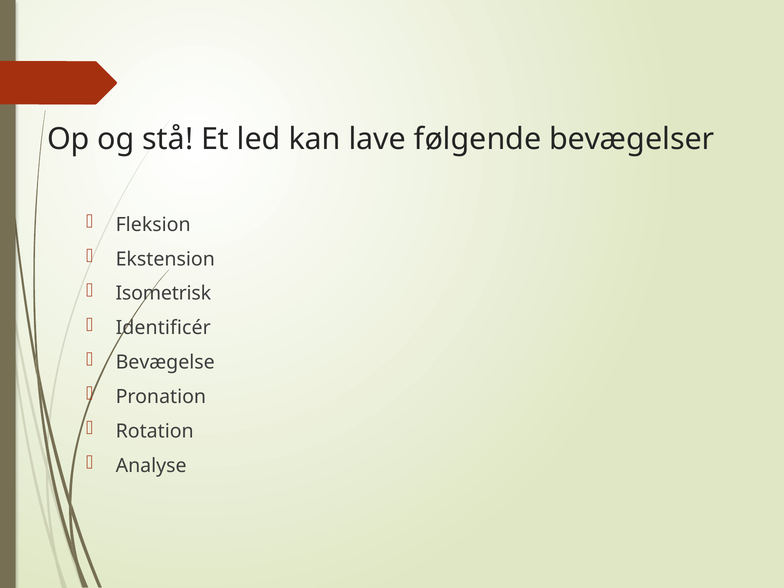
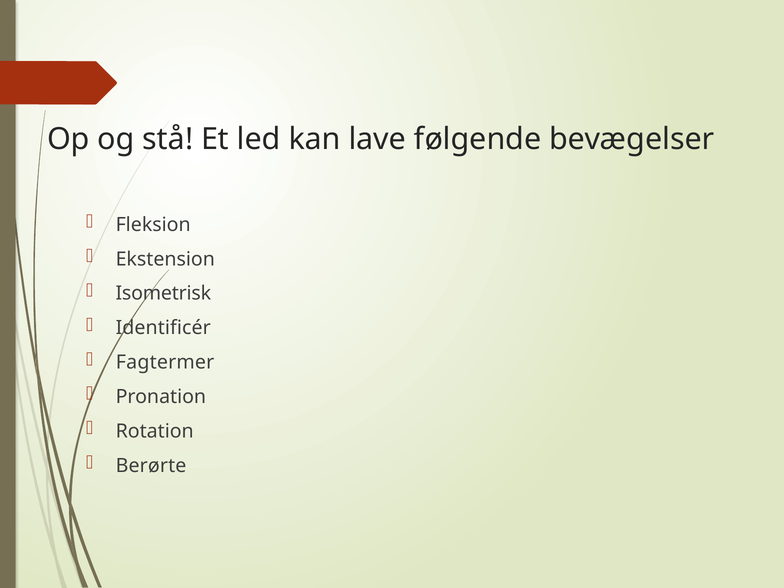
Bevægelse: Bevægelse -> Fagtermer
Analyse: Analyse -> Berørte
